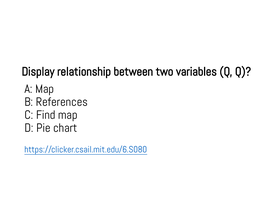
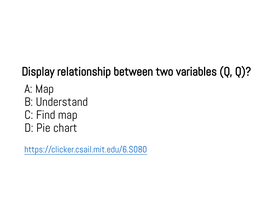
References: References -> Understand
